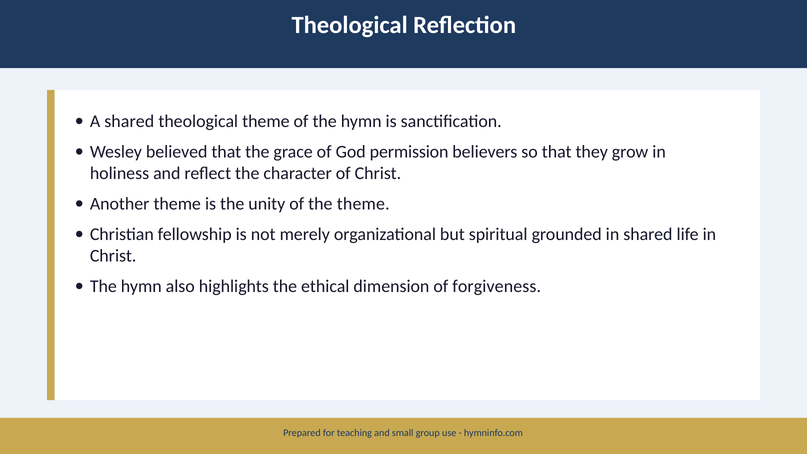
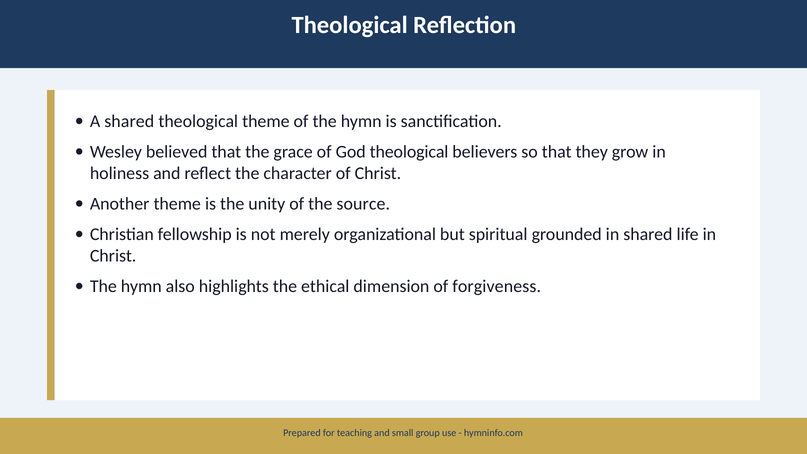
God permission: permission -> theological
the theme: theme -> source
